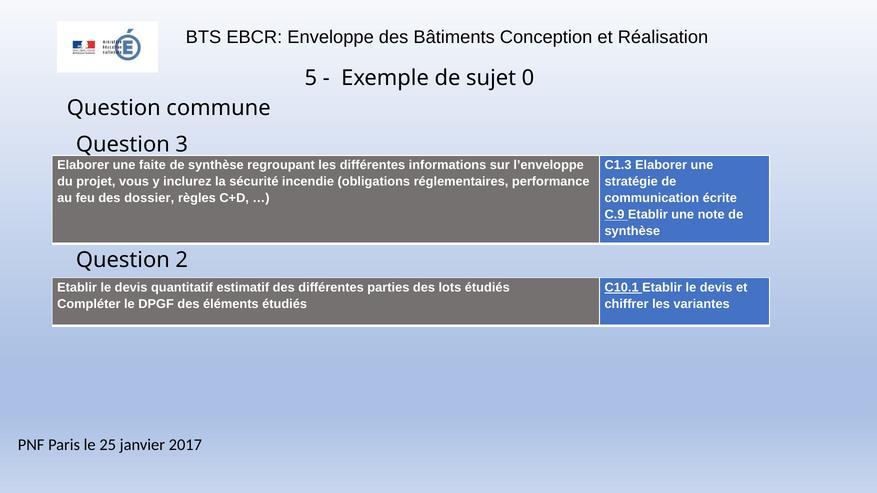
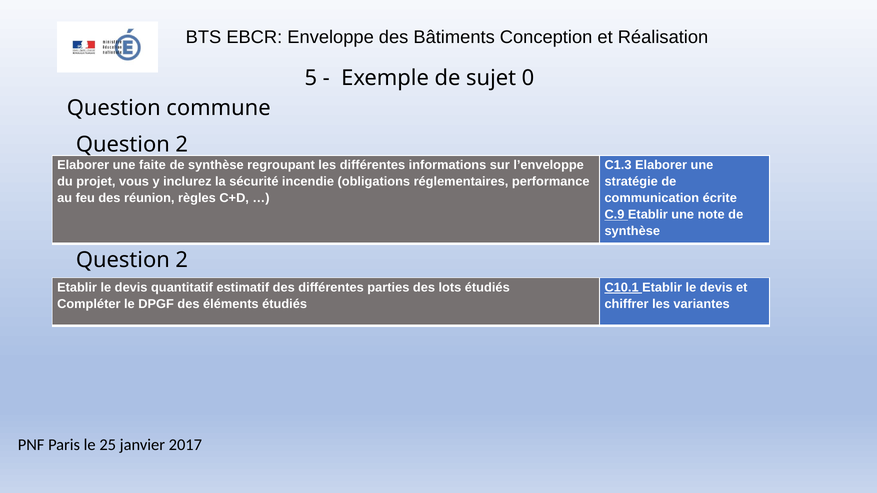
3 at (182, 144): 3 -> 2
dossier: dossier -> réunion
